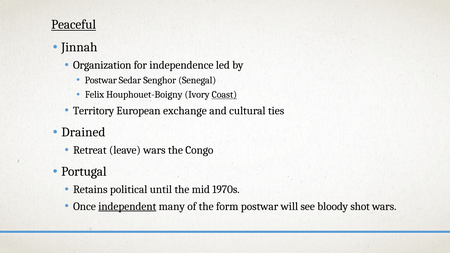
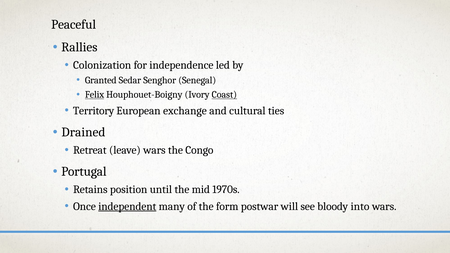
Peaceful underline: present -> none
Jinnah: Jinnah -> Rallies
Organization: Organization -> Colonization
Postwar at (101, 80): Postwar -> Granted
Felix underline: none -> present
political: political -> position
shot: shot -> into
